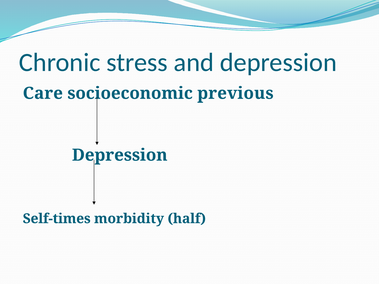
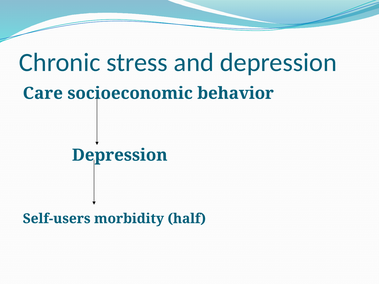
previous: previous -> behavior
Self-times: Self-times -> Self-users
